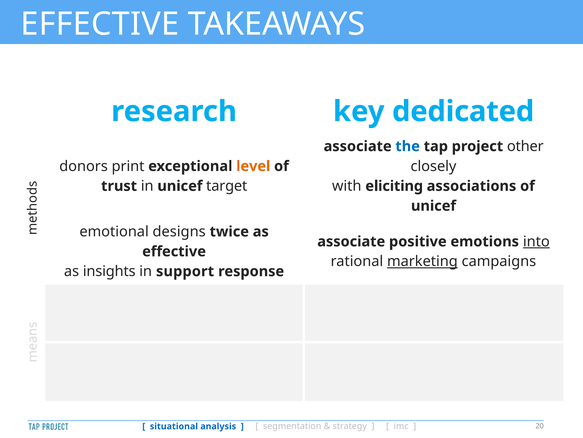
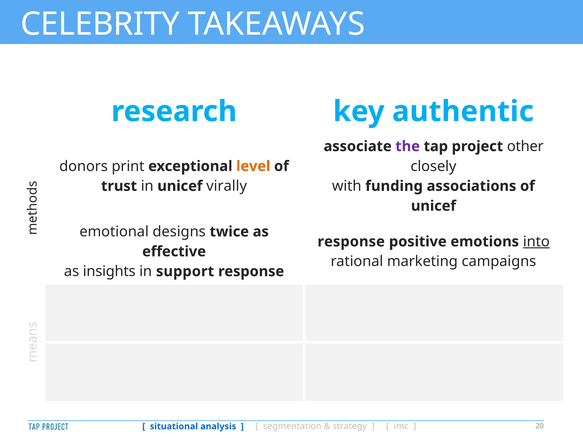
EFFECTIVE at (100, 24): EFFECTIVE -> CELEBRITY
dedicated: dedicated -> authentic
the colour: blue -> purple
eliciting: eliciting -> funding
target: target -> virally
associate at (351, 241): associate -> response
marketing underline: present -> none
